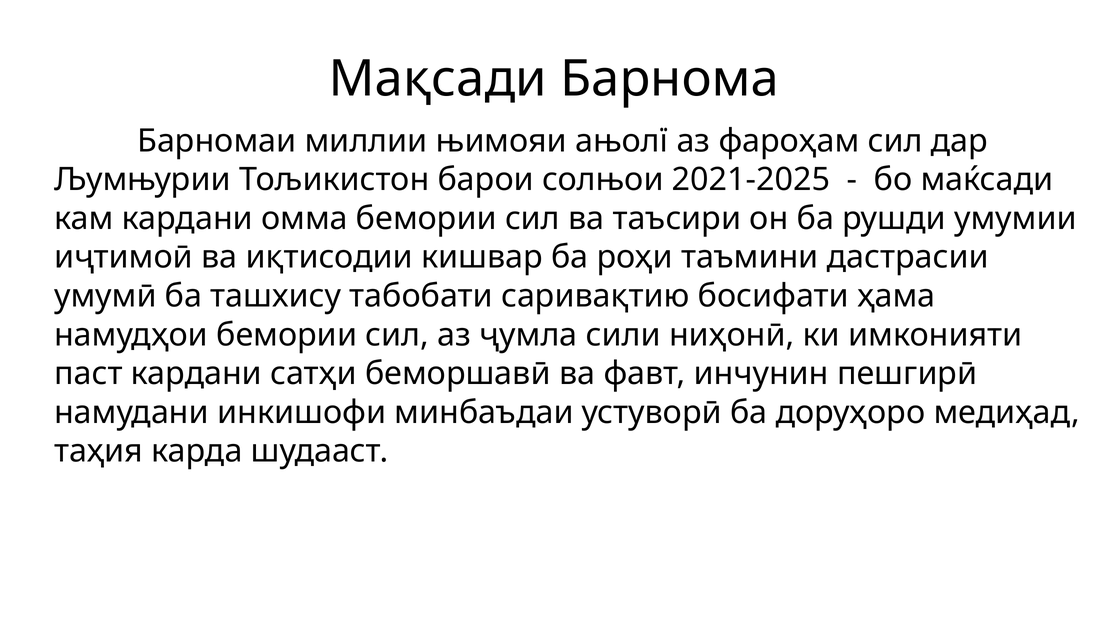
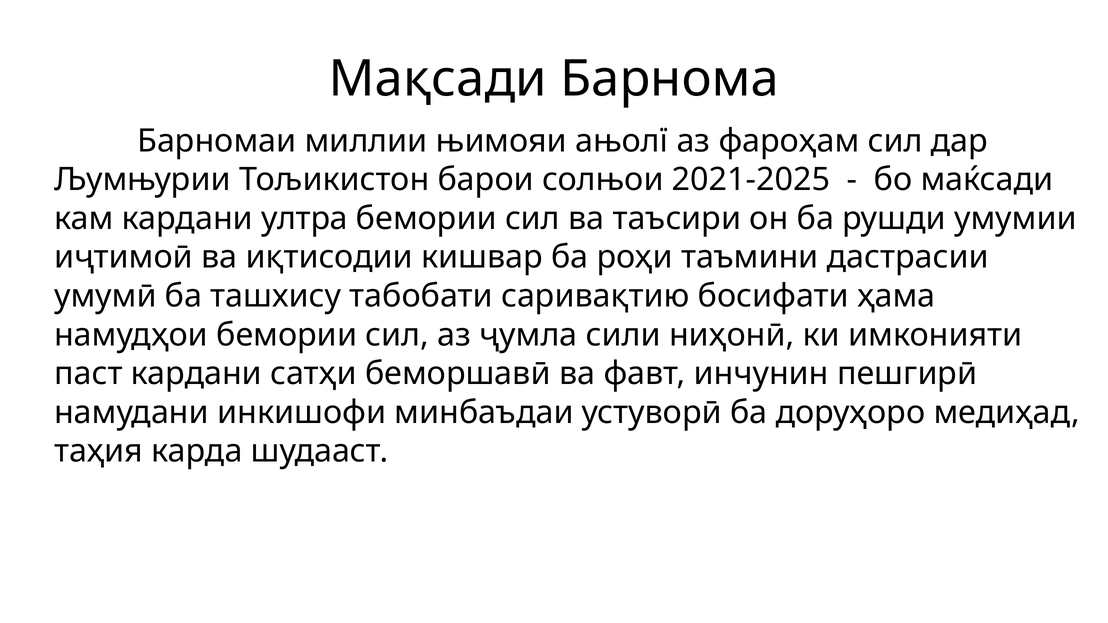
омма: омма -> ултра
